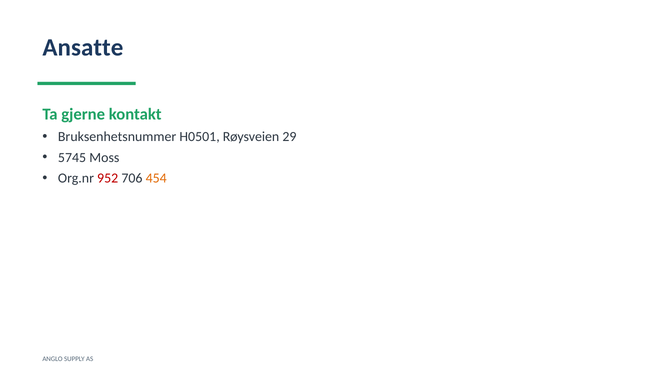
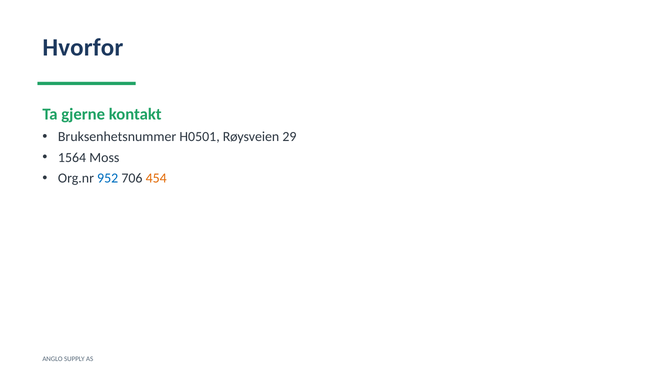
Ansatte: Ansatte -> Hvorfor
5745: 5745 -> 1564
952 colour: red -> blue
